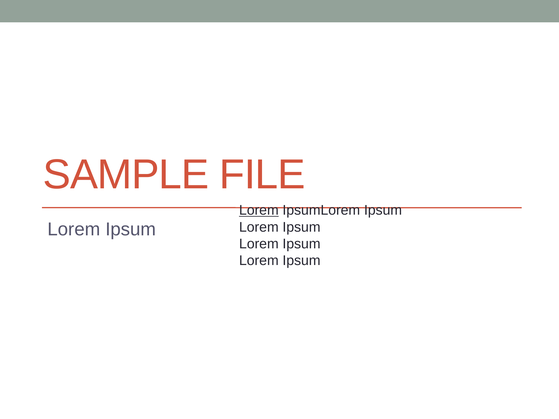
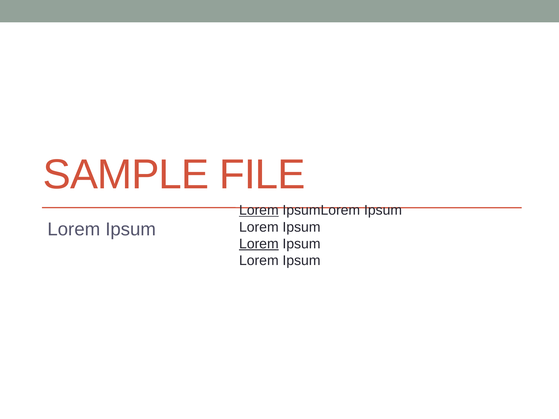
Lorem at (259, 244) underline: none -> present
